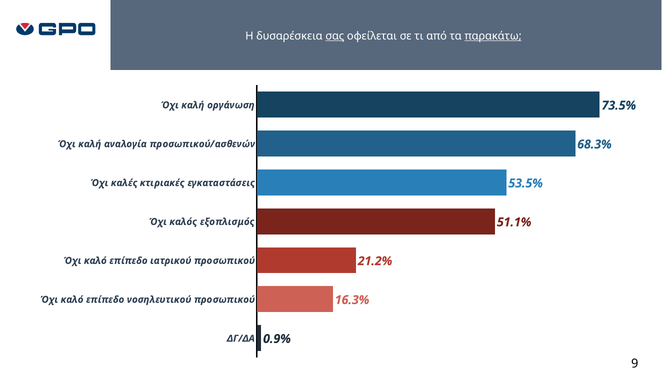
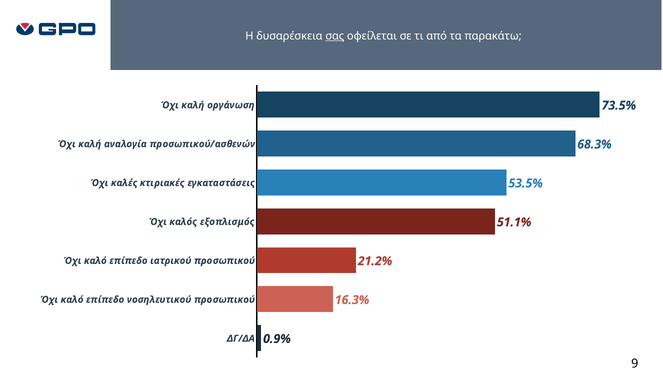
παρακάτω underline: present -> none
